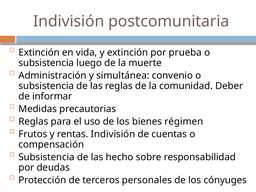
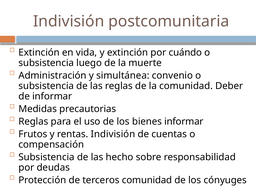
prueba: prueba -> cuándo
bienes régimen: régimen -> informar
terceros personales: personales -> comunidad
